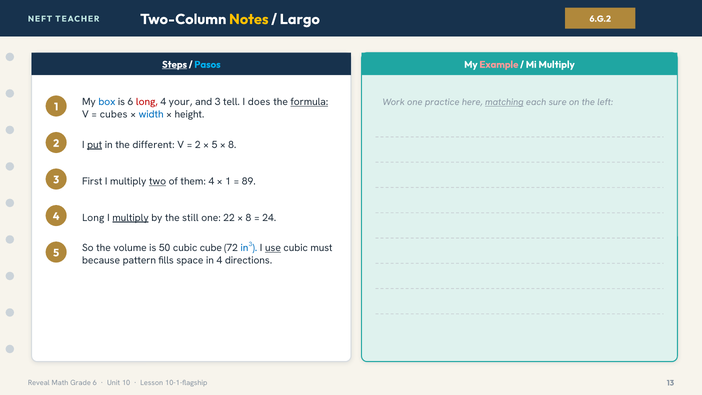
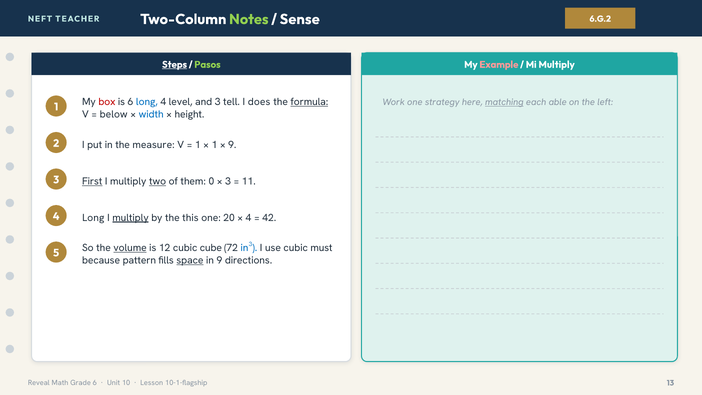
Notes colour: yellow -> light green
Largo: Largo -> Sense
Pasos colour: light blue -> light green
practice: practice -> strategy
sure: sure -> able
box colour: blue -> red
long at (147, 102) colour: red -> blue
your: your -> level
cubes: cubes -> below
put underline: present -> none
different: different -> measure
2 at (198, 145): 2 -> 1
5 at (215, 145): 5 -> 1
8 at (232, 145): 8 -> 9
First underline: none -> present
them 4: 4 -> 0
1 at (228, 181): 1 -> 3
89: 89 -> 11
still: still -> this
22: 22 -> 20
8 at (248, 218): 8 -> 4
24: 24 -> 42
volume underline: none -> present
50: 50 -> 12
use underline: present -> none
space underline: none -> present
in 4: 4 -> 9
